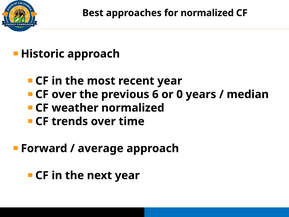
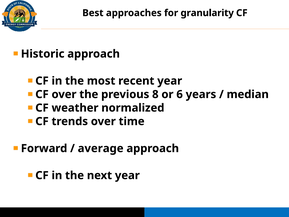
for normalized: normalized -> granularity
6: 6 -> 8
0: 0 -> 6
